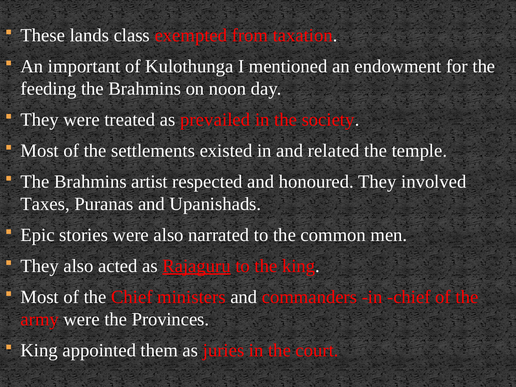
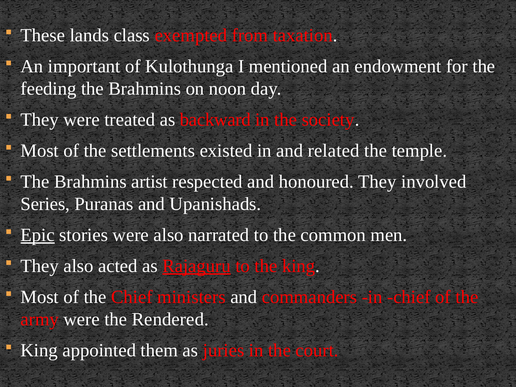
prevailed: prevailed -> backward
Taxes: Taxes -> Series
Epic underline: none -> present
Provinces: Provinces -> Rendered
